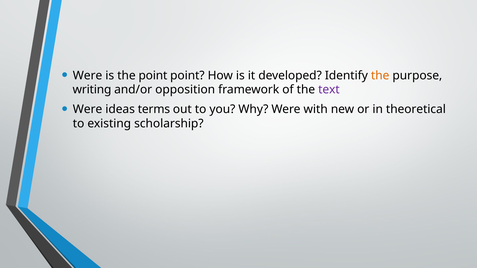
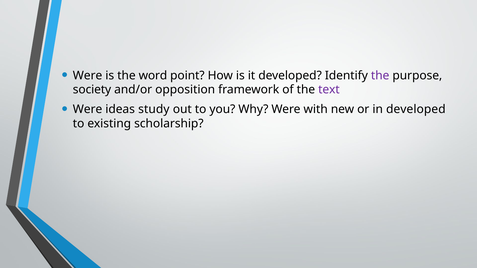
the point: point -> word
the at (380, 76) colour: orange -> purple
writing: writing -> society
terms: terms -> study
in theoretical: theoretical -> developed
